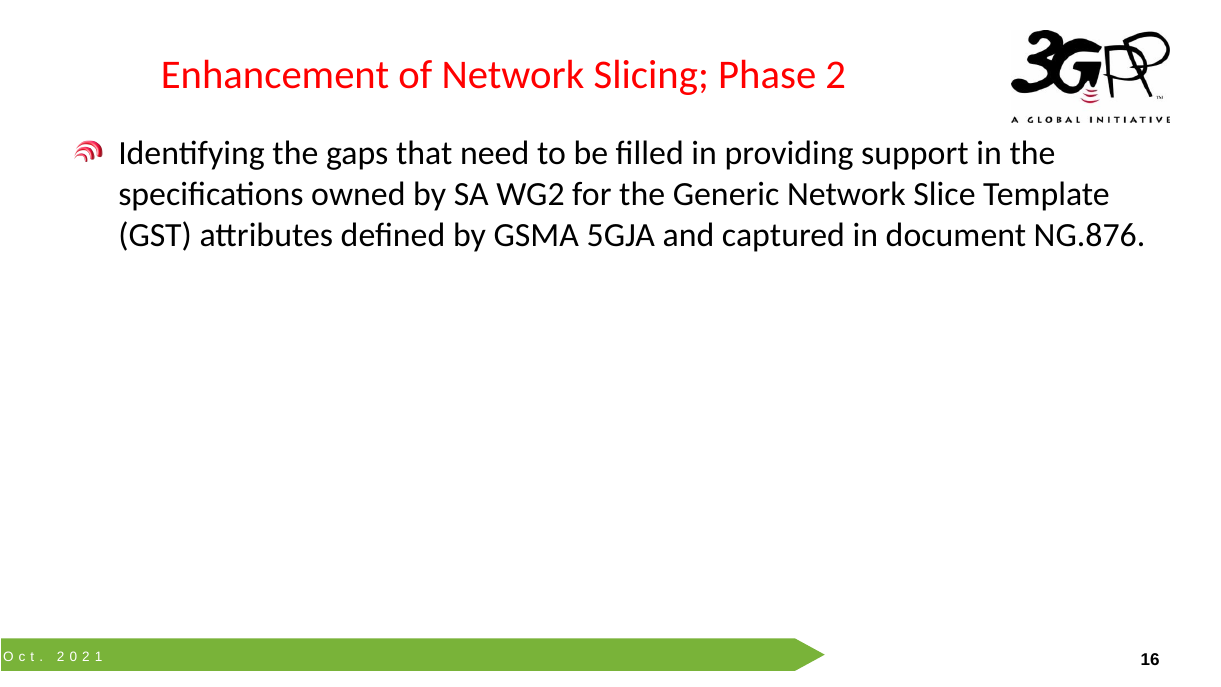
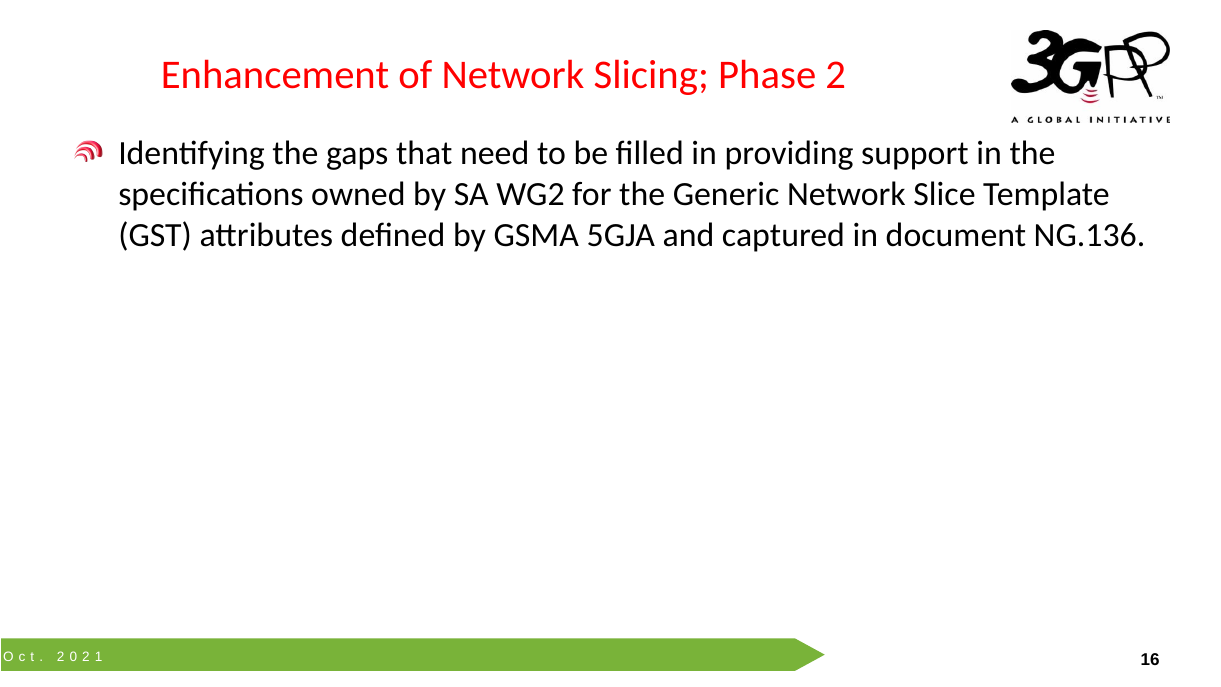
NG.876: NG.876 -> NG.136
